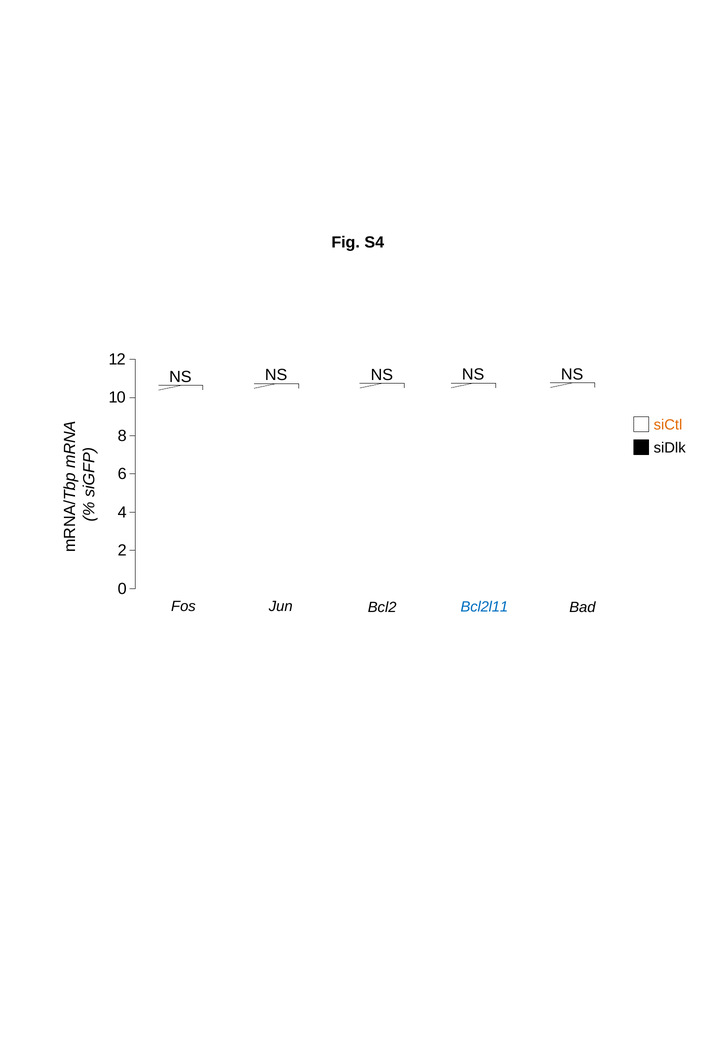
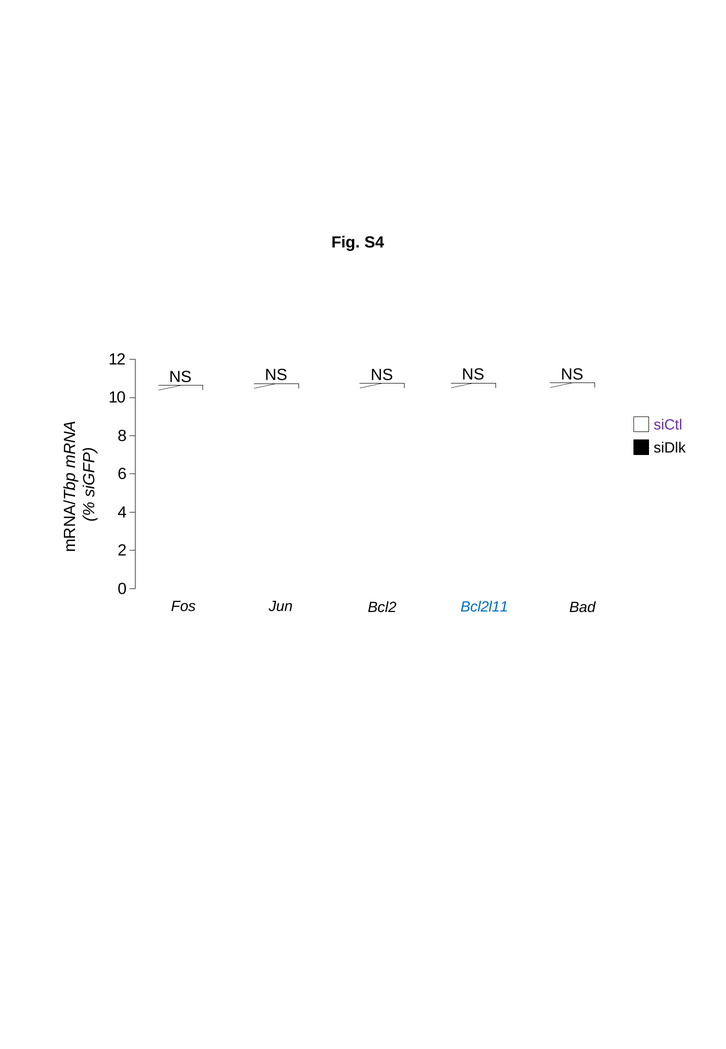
siCtl colour: orange -> purple
